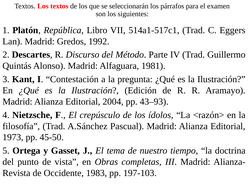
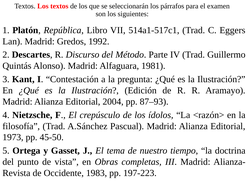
43–93: 43–93 -> 87–93
197-103: 197-103 -> 197-223
